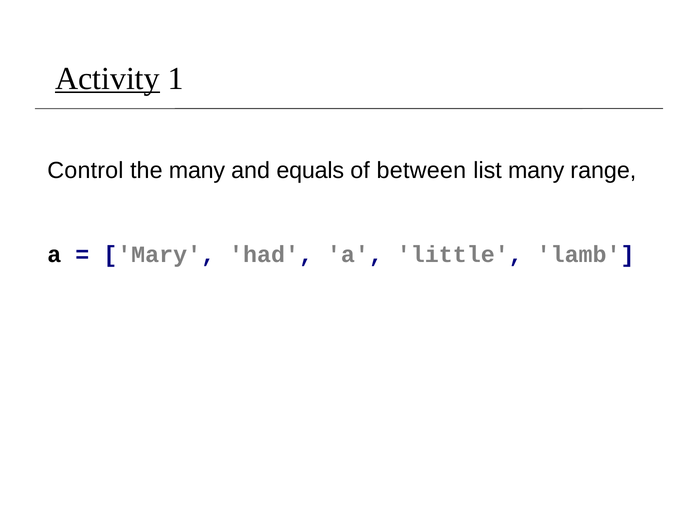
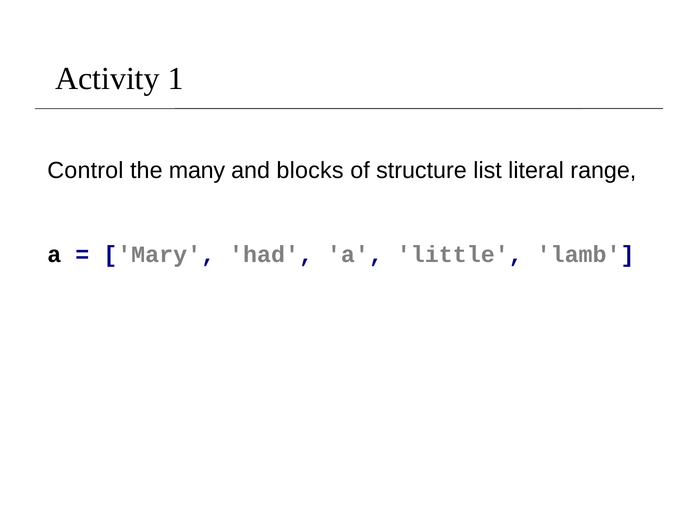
Activity underline: present -> none
equals: equals -> blocks
between: between -> structure
list many: many -> literal
